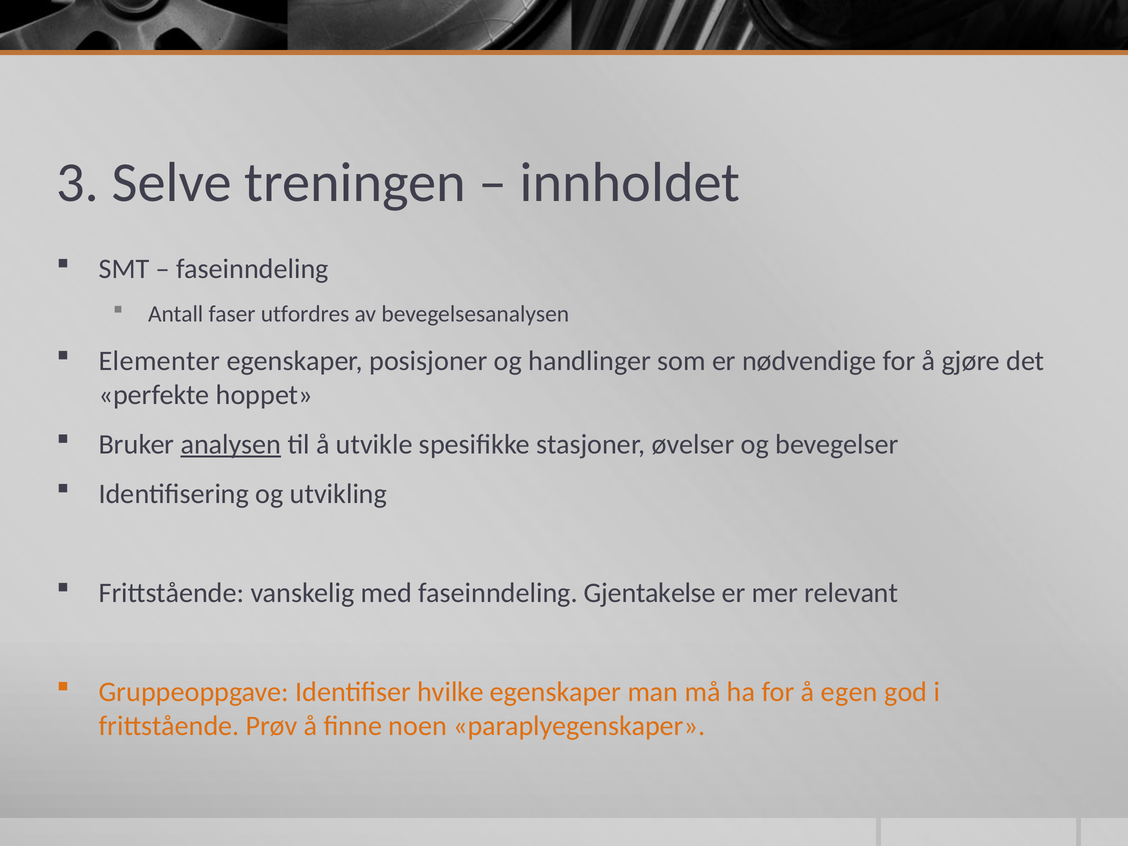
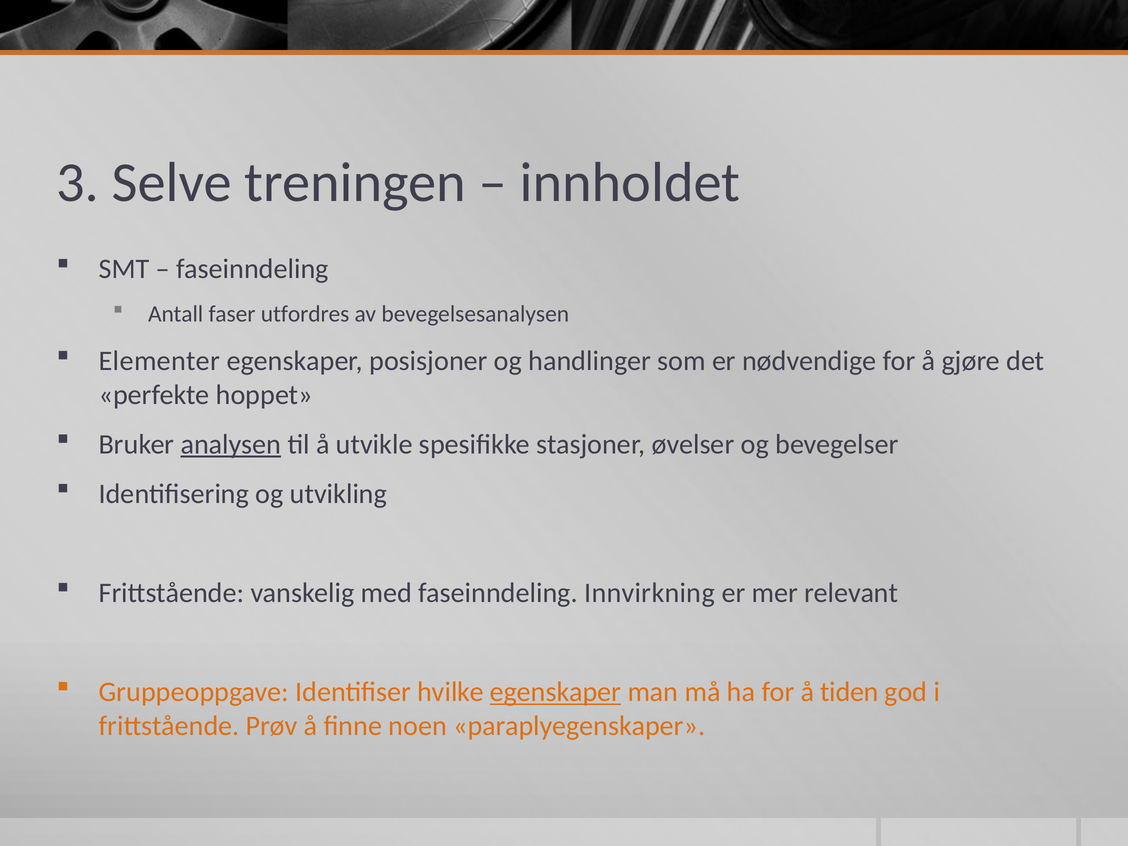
Gjentakelse: Gjentakelse -> Innvirkning
egenskaper at (555, 692) underline: none -> present
egen: egen -> tiden
